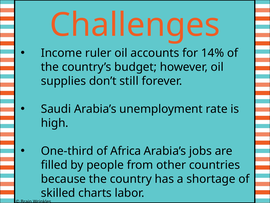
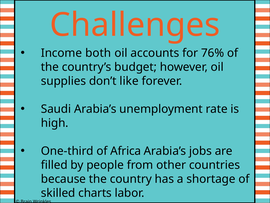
ruler: ruler -> both
14%: 14% -> 76%
still: still -> like
